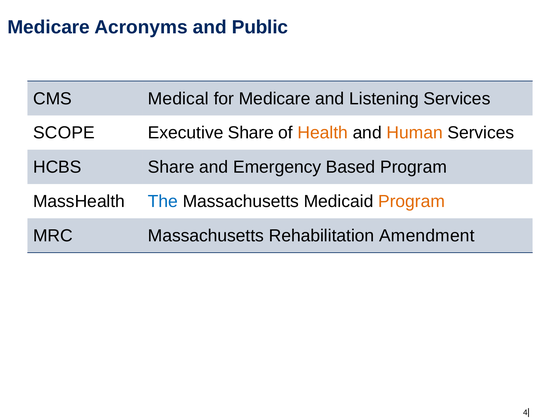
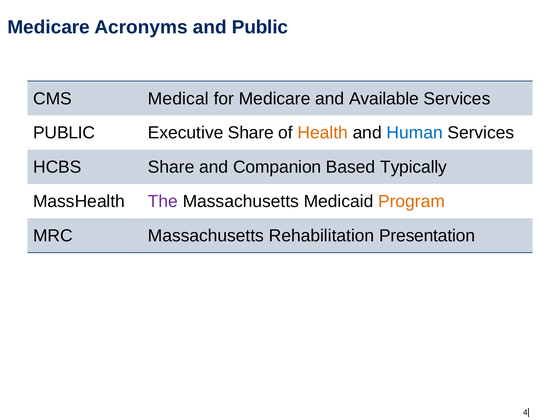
Listening: Listening -> Available
SCOPE at (64, 133): SCOPE -> PUBLIC
Human colour: orange -> blue
Emergency: Emergency -> Companion
Based Program: Program -> Typically
The colour: blue -> purple
Amendment: Amendment -> Presentation
